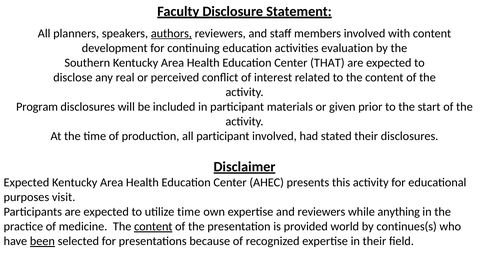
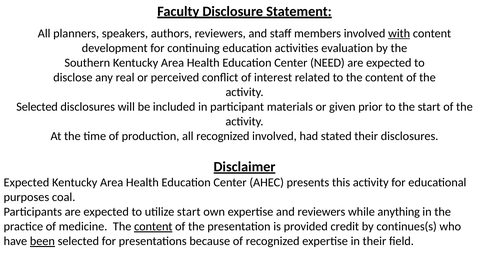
authors underline: present -> none
with underline: none -> present
THAT: THAT -> NEED
Program at (37, 107): Program -> Selected
all participant: participant -> recognized
visit: visit -> coal
utilize time: time -> start
world: world -> credit
